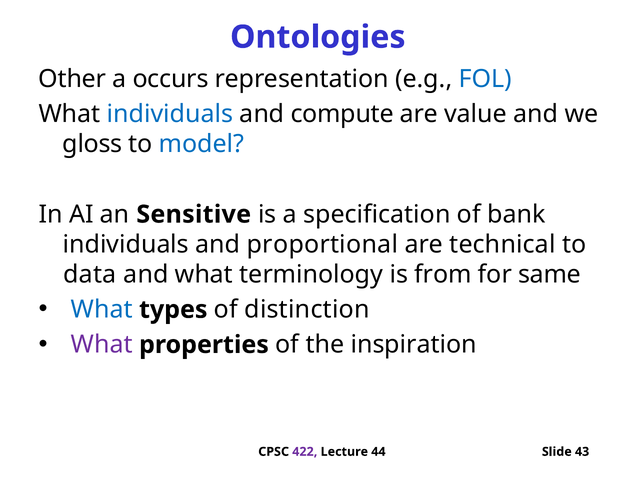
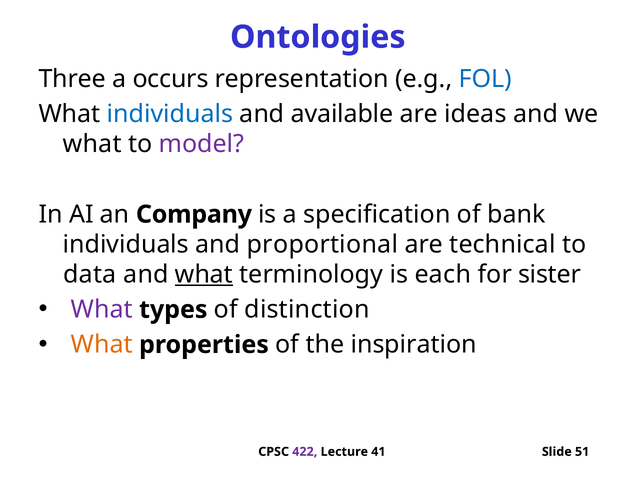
Other: Other -> Three
compute: compute -> available
value: value -> ideas
gloss at (92, 144): gloss -> what
model colour: blue -> purple
Sensitive: Sensitive -> Company
what at (204, 275) underline: none -> present
from: from -> each
same: same -> sister
What at (102, 310) colour: blue -> purple
What at (102, 345) colour: purple -> orange
44: 44 -> 41
43: 43 -> 51
